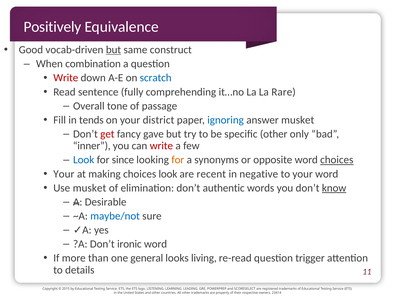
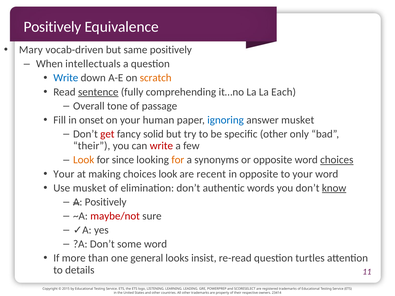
Good: Good -> Mary
but at (113, 50) underline: present -> none
same construct: construct -> positively
combination: combination -> intellectuals
Write at (66, 78) colour: red -> blue
scratch colour: blue -> orange
sentence underline: none -> present
Rare: Rare -> Each
tends: tends -> onset
district: district -> human
gave: gave -> solid
inner at (92, 146): inner -> their
Look at (84, 160) colour: blue -> orange
in negative: negative -> opposite
A Desirable: Desirable -> Positively
maybe/not colour: blue -> red
ironic: ironic -> some
living: living -> insist
trigger: trigger -> turtles
